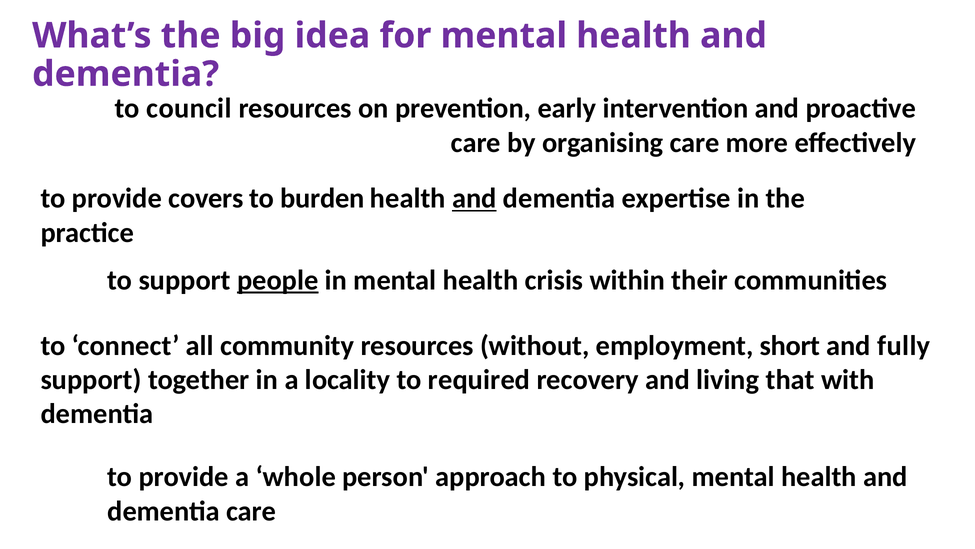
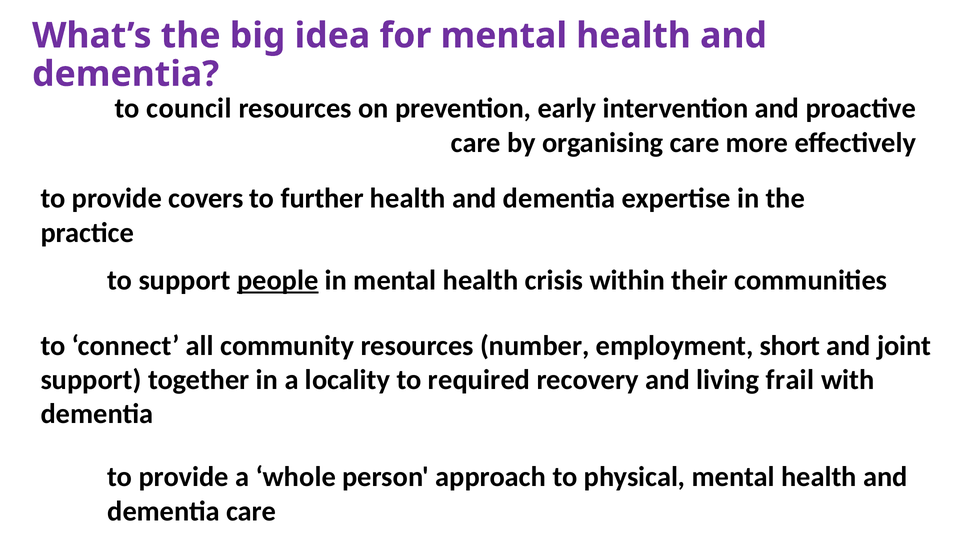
burden: burden -> further
and at (474, 198) underline: present -> none
without: without -> number
fully: fully -> joint
that: that -> frail
